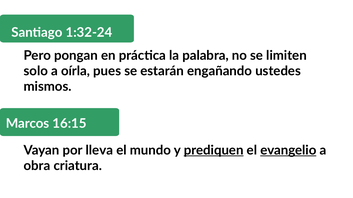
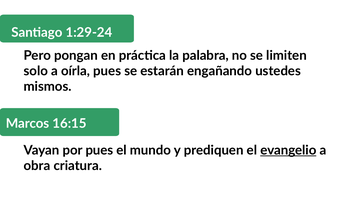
1:32-24: 1:32-24 -> 1:29-24
por lleva: lleva -> pues
prediquen underline: present -> none
